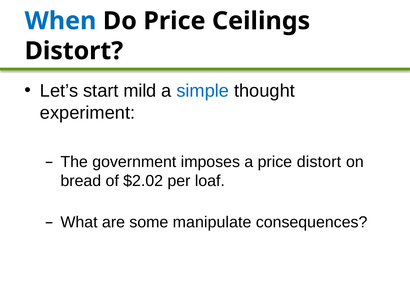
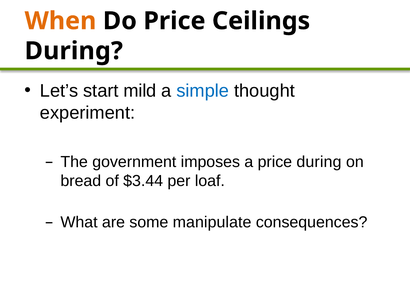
When colour: blue -> orange
Distort at (74, 51): Distort -> During
price distort: distort -> during
$2.02: $2.02 -> $3.44
